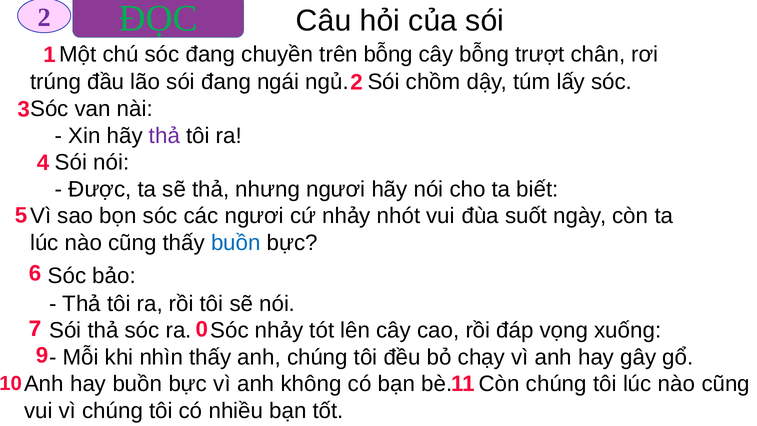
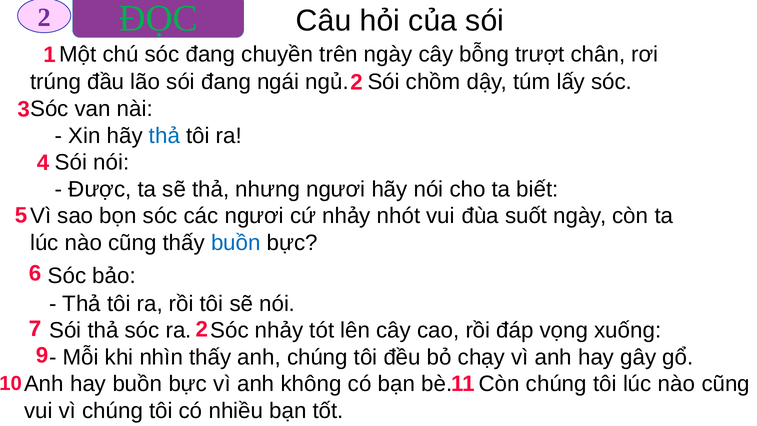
trên bỗng: bỗng -> ngày
thả at (164, 136) colour: purple -> blue
0 at (202, 329): 0 -> 2
